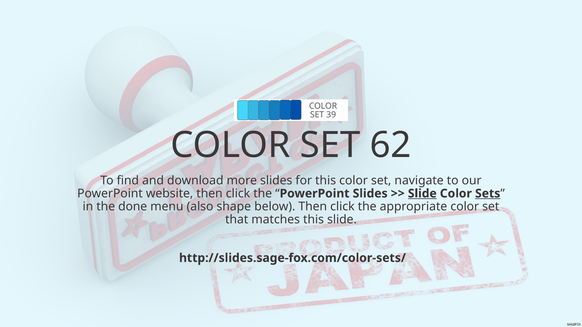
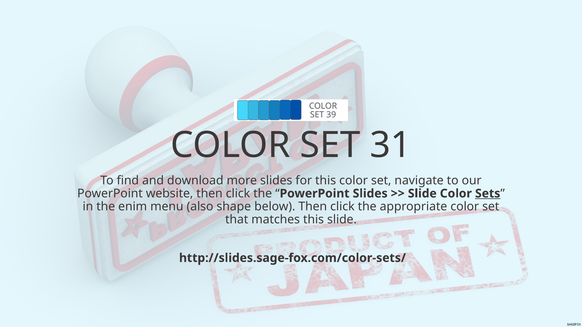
62: 62 -> 31
Slide at (422, 194) underline: present -> none
done: done -> enim
